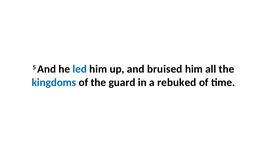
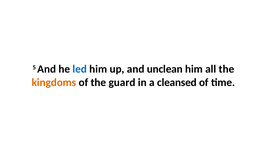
bruised: bruised -> unclean
kingdoms colour: blue -> orange
rebuked: rebuked -> cleansed
